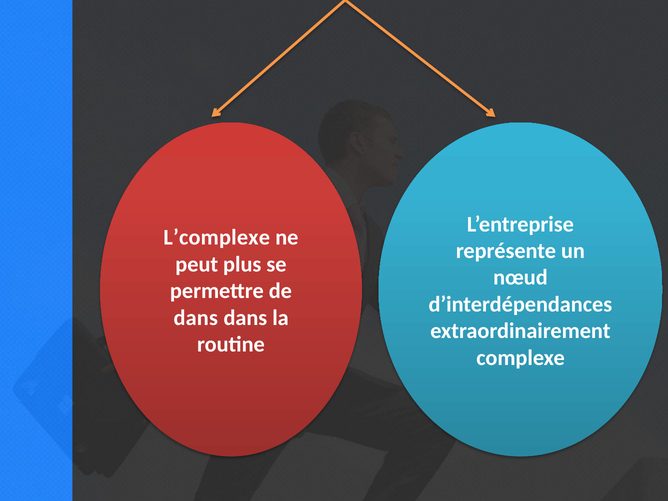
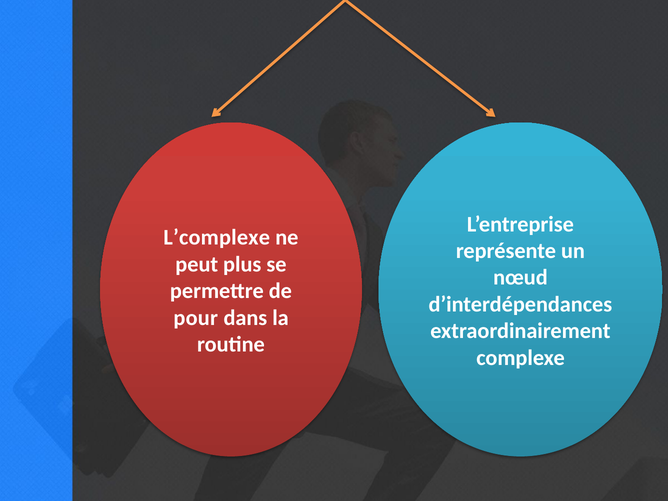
dans at (196, 318): dans -> pour
